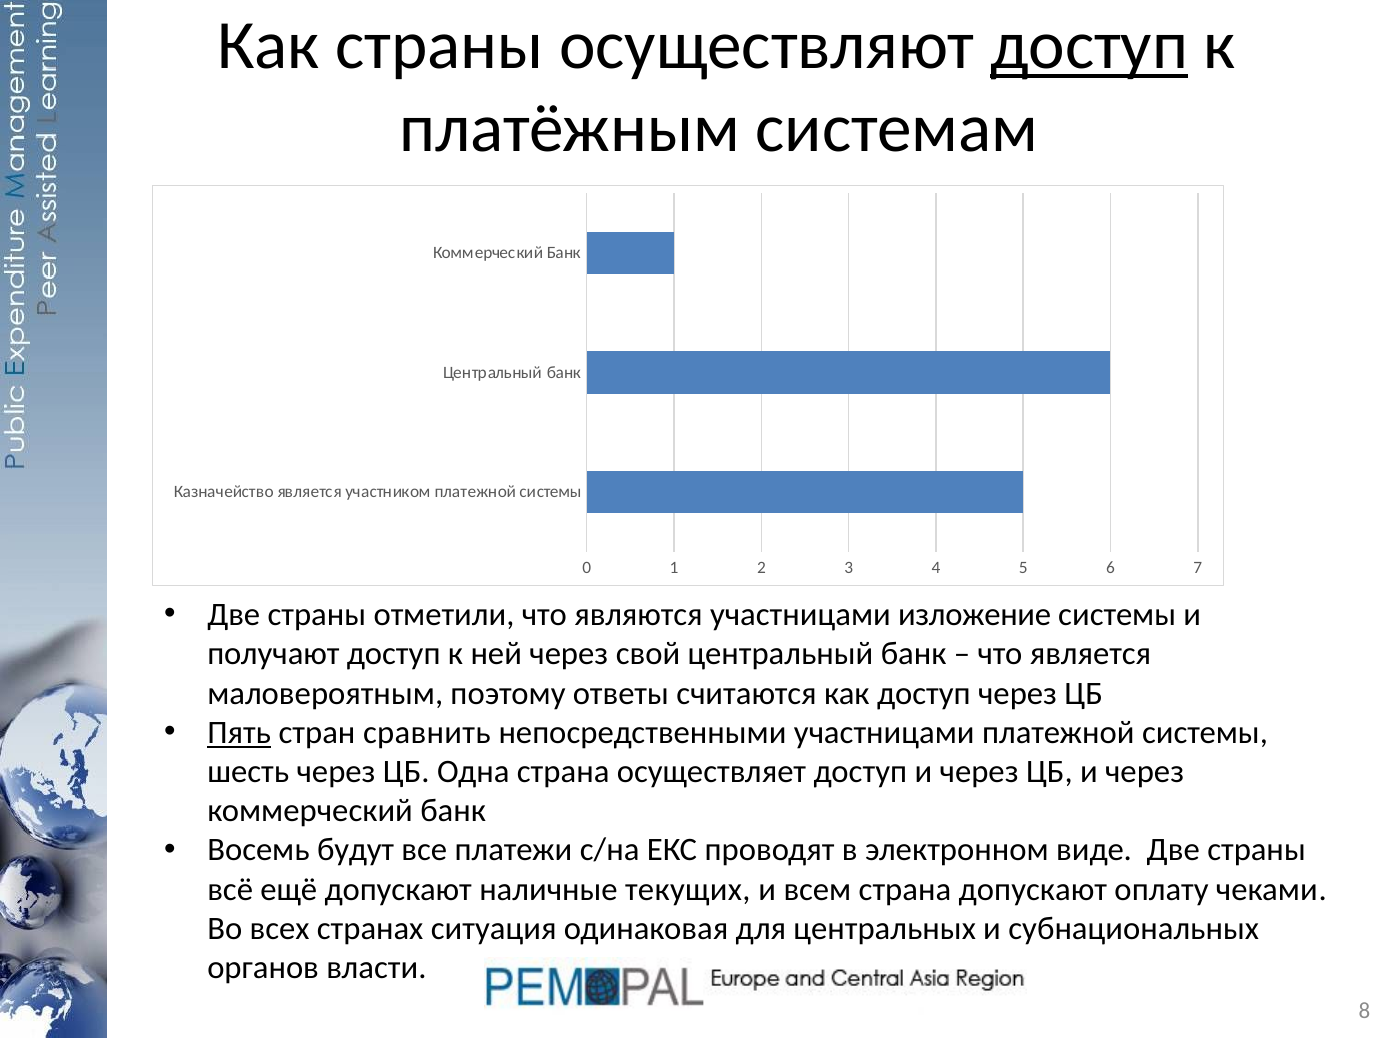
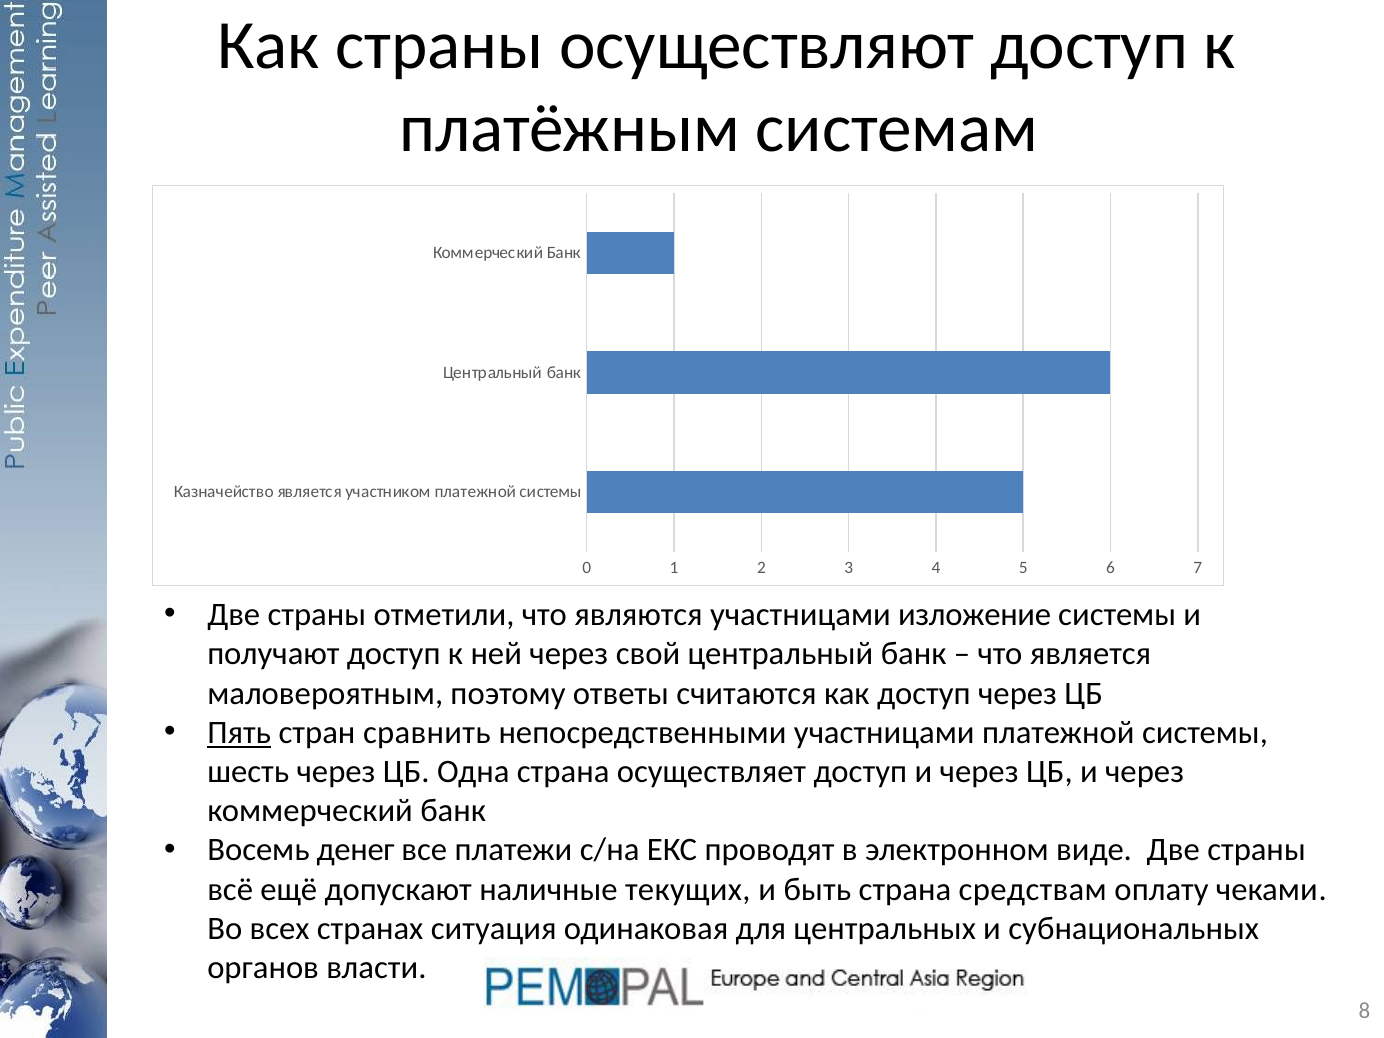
доступ at (1089, 46) underline: present -> none
будут: будут -> денег
всем: всем -> быть
страна допускают: допускают -> средствам
